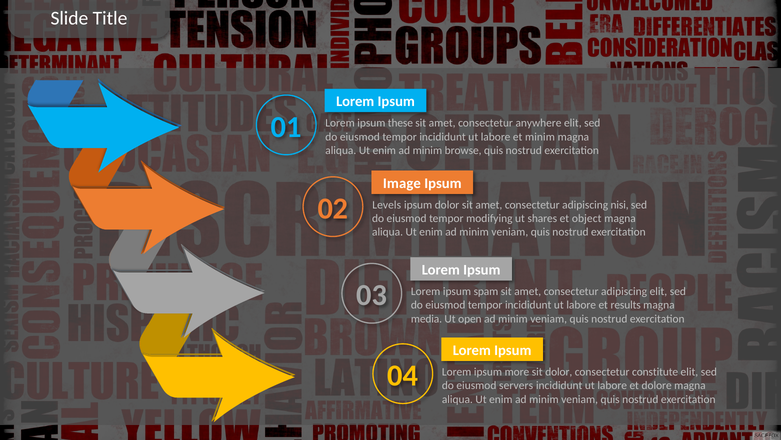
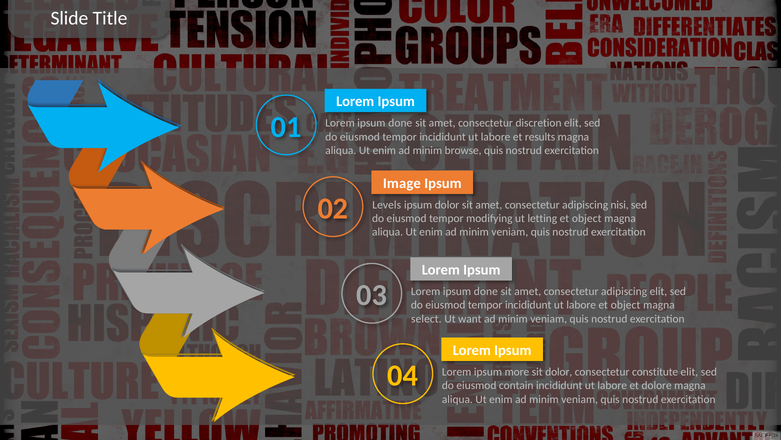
01 Lorem ipsum these: these -> done
anywhere: anywhere -> discretion
et minim: minim -> results
shares: shares -> letting
03 Lorem ipsum spam: spam -> done
labore et results: results -> object
media: media -> select
open: open -> want
servers: servers -> contain
